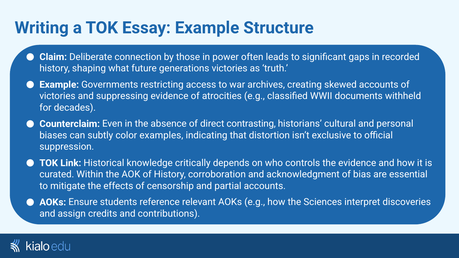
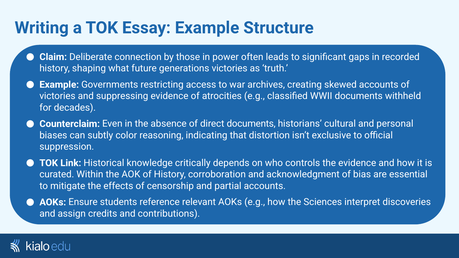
direct contrasting: contrasting -> documents
examples: examples -> reasoning
